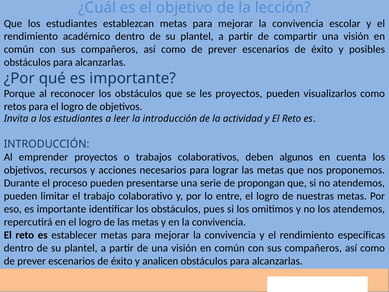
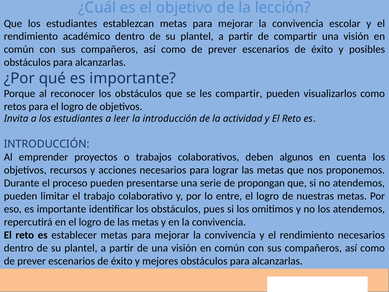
les proyectos: proyectos -> compartir
rendimiento específicas: específicas -> necesarios
analicen: analicen -> mejores
